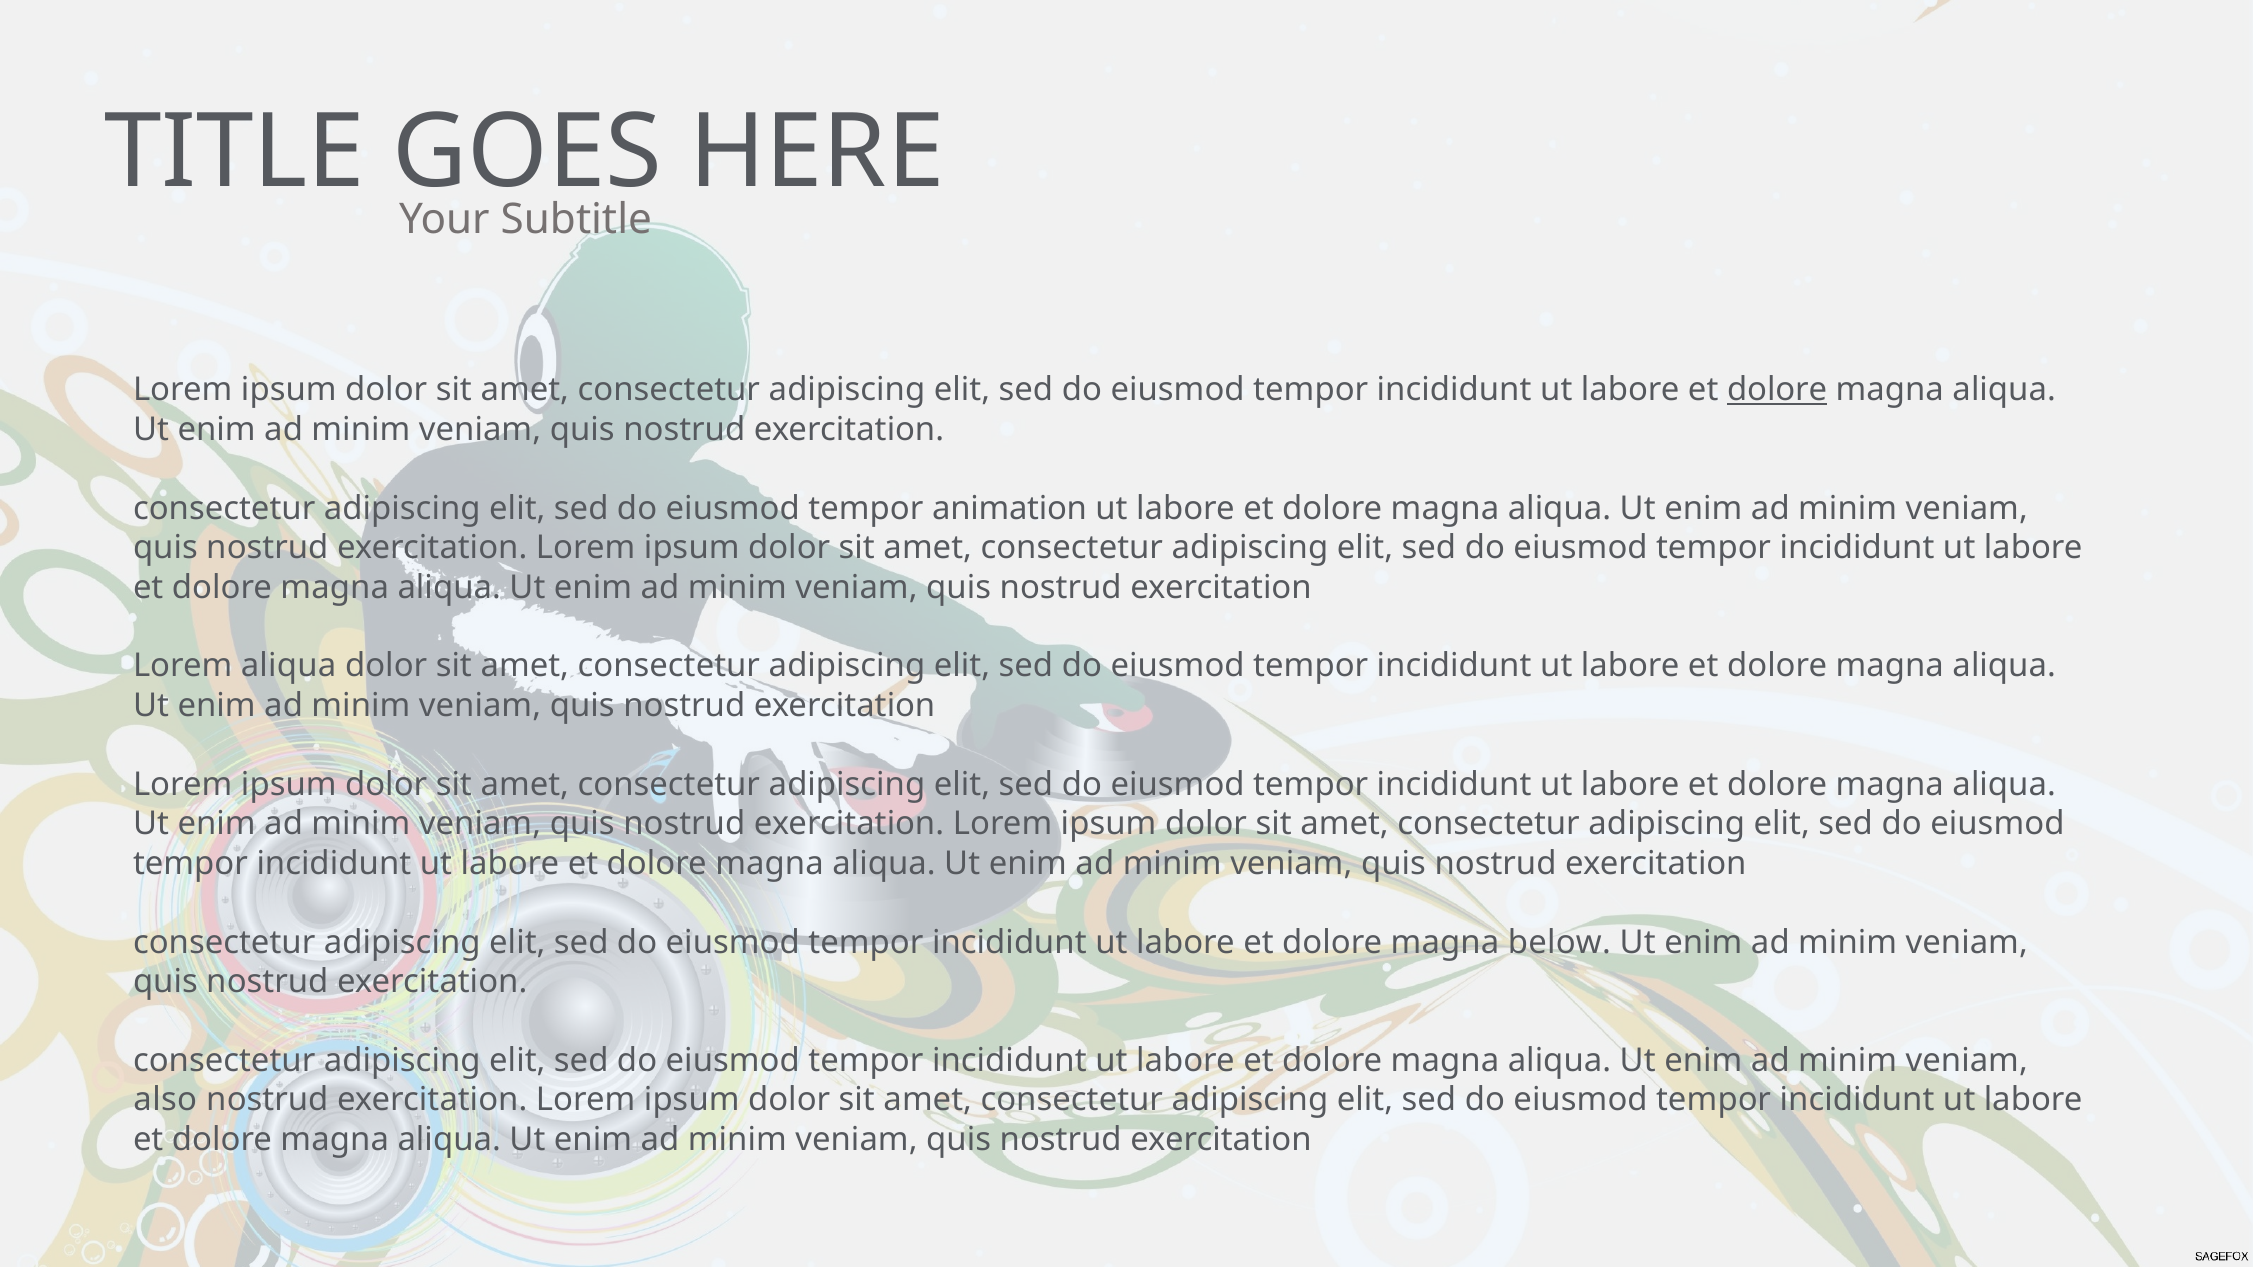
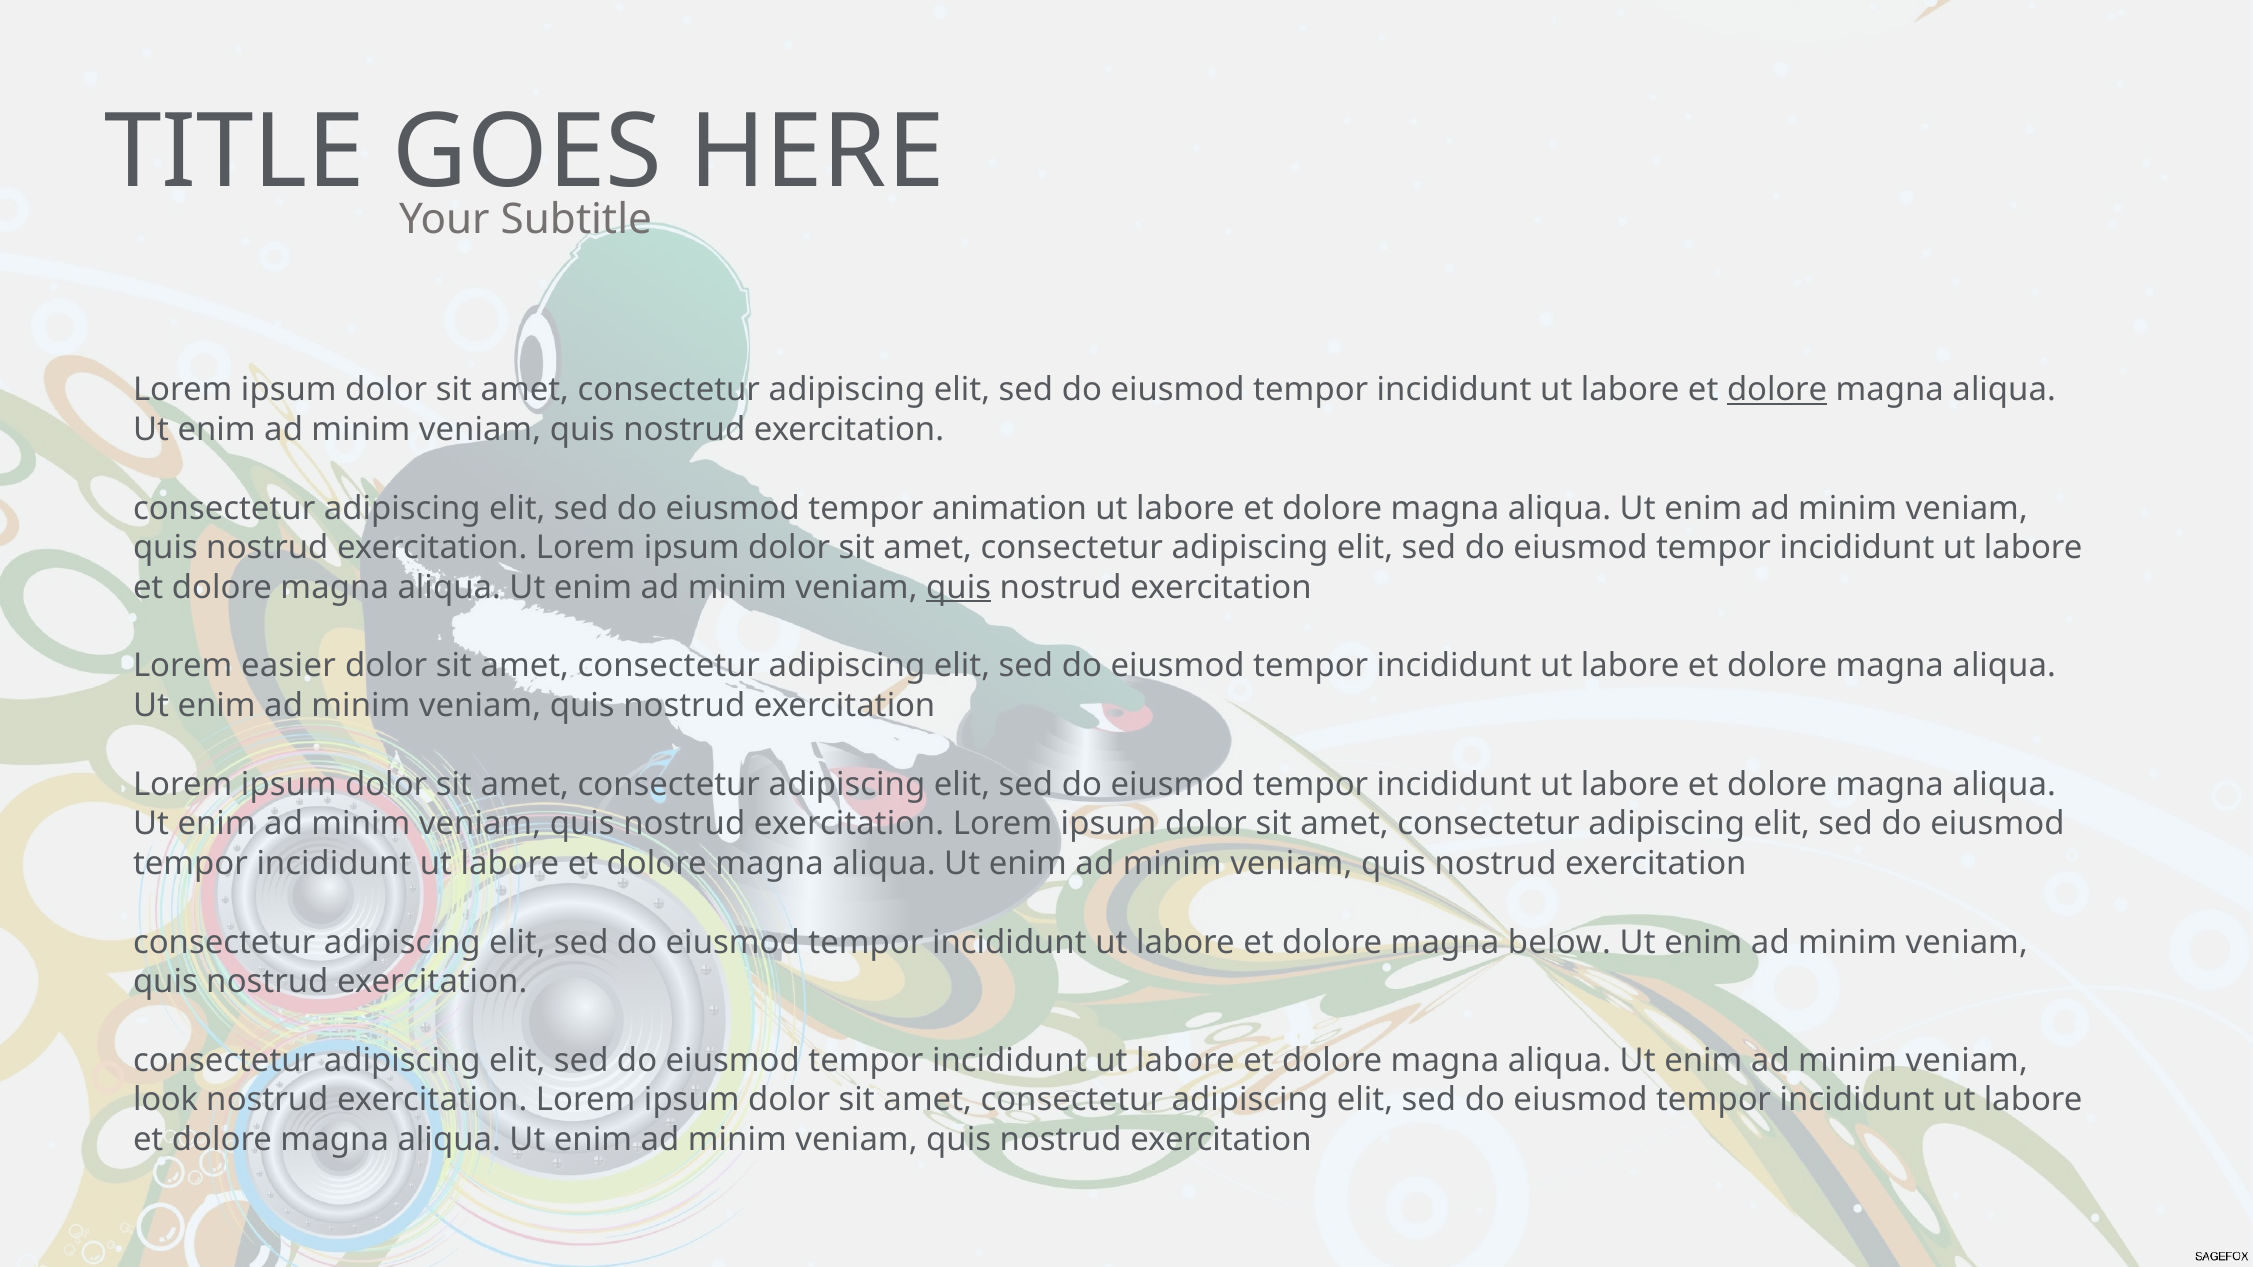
quis at (959, 587) underline: none -> present
Lorem aliqua: aliqua -> easier
also: also -> look
